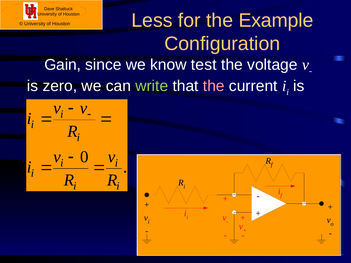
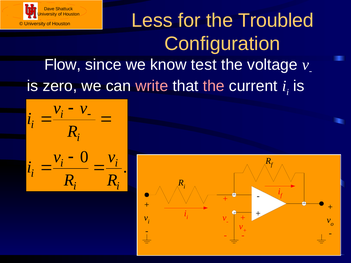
Example: Example -> Troubled
Gain: Gain -> Flow
write colour: light green -> pink
